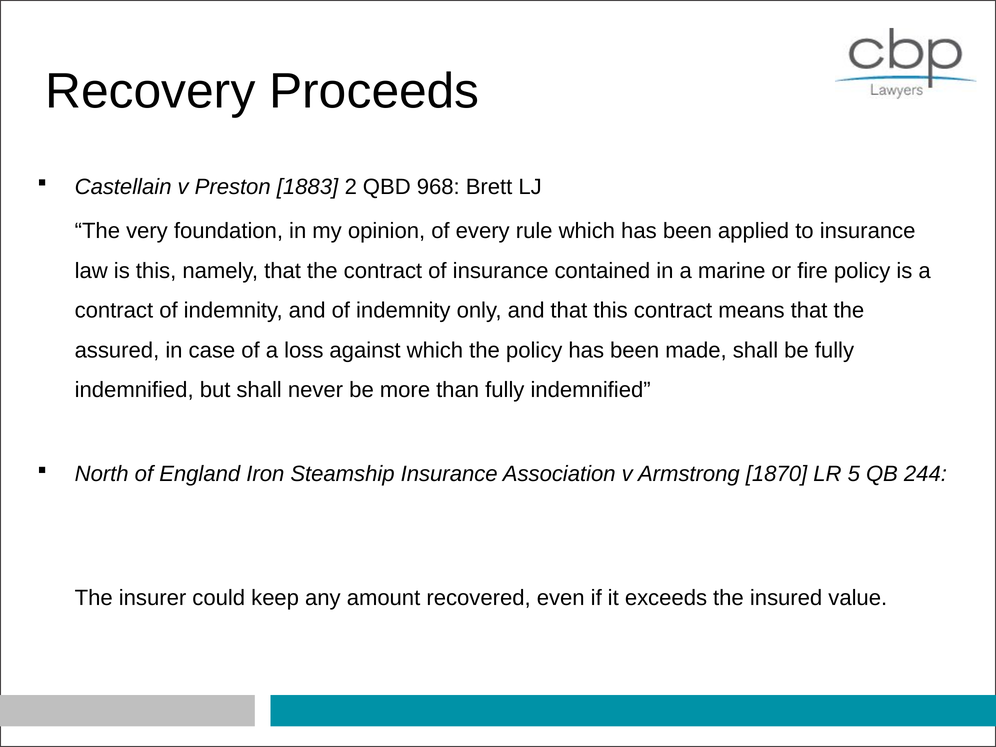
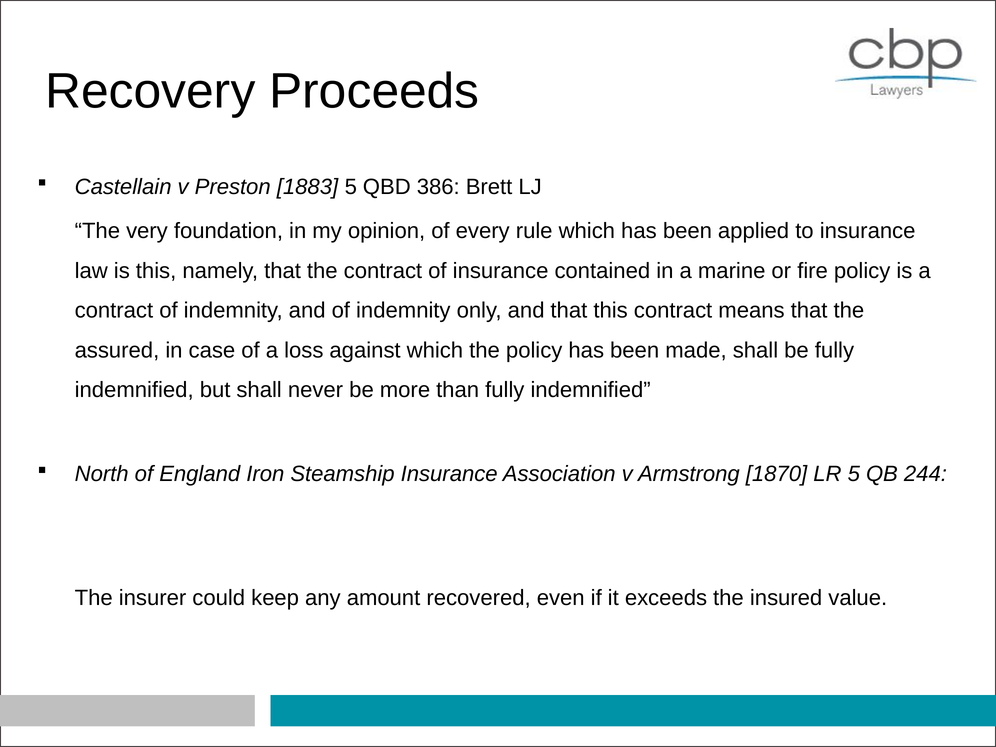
1883 2: 2 -> 5
968: 968 -> 386
